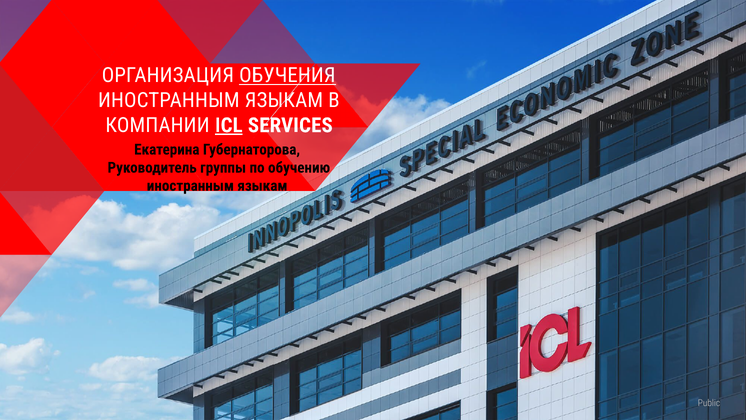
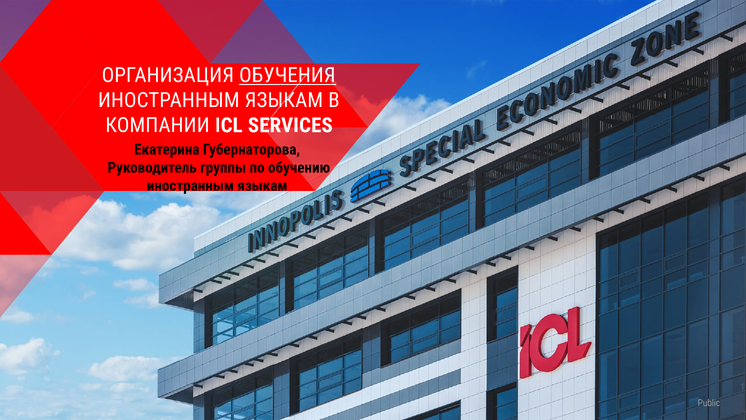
ICL underline: present -> none
